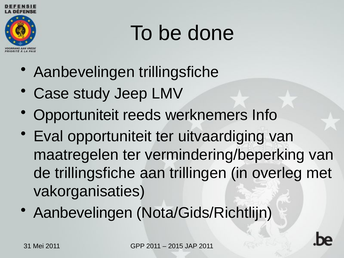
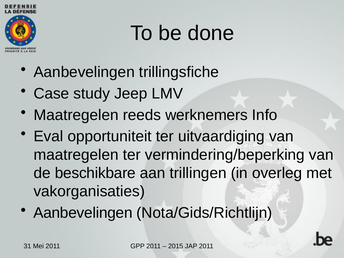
Opportuniteit at (76, 115): Opportuniteit -> Maatregelen
de trillingsfiche: trillingsfiche -> beschikbare
